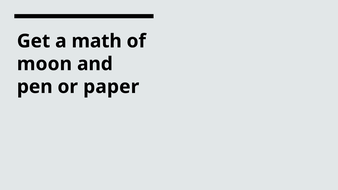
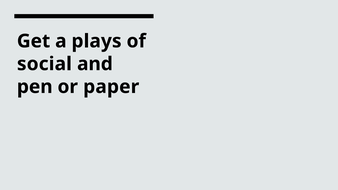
math: math -> plays
moon: moon -> social
